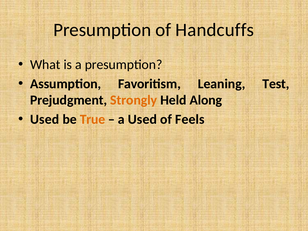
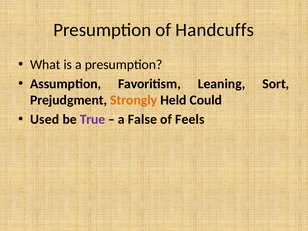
Test: Test -> Sort
Along: Along -> Could
True colour: orange -> purple
a Used: Used -> False
